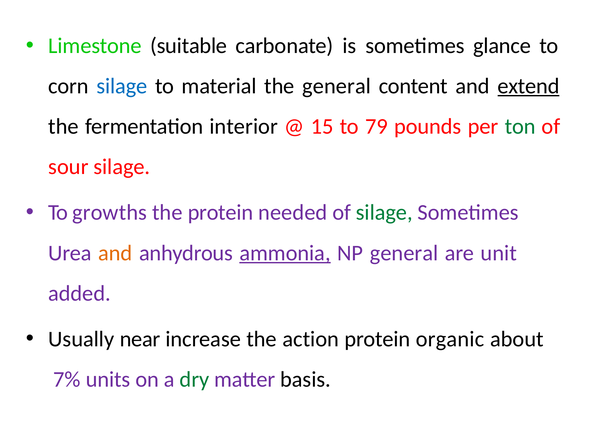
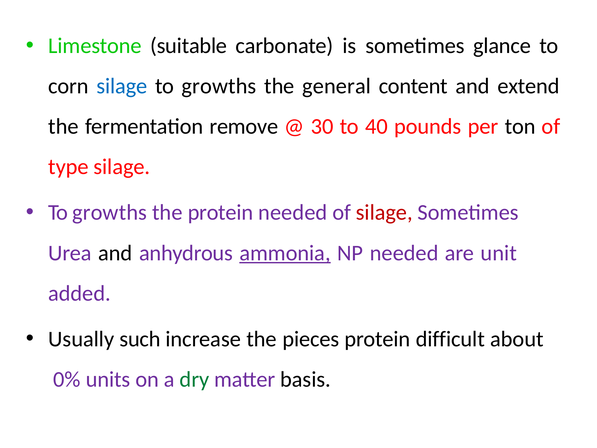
material at (219, 86): material -> growths
extend underline: present -> none
interior: interior -> remove
15: 15 -> 30
79: 79 -> 40
ton colour: green -> black
sour: sour -> type
silage at (384, 212) colour: green -> red
and at (115, 253) colour: orange -> black
NP general: general -> needed
near: near -> such
action: action -> pieces
organic: organic -> difficult
7%: 7% -> 0%
